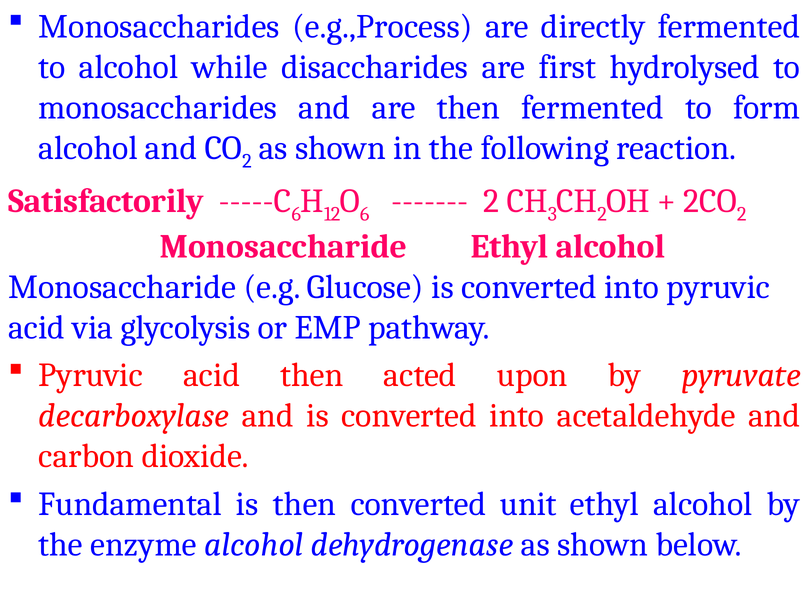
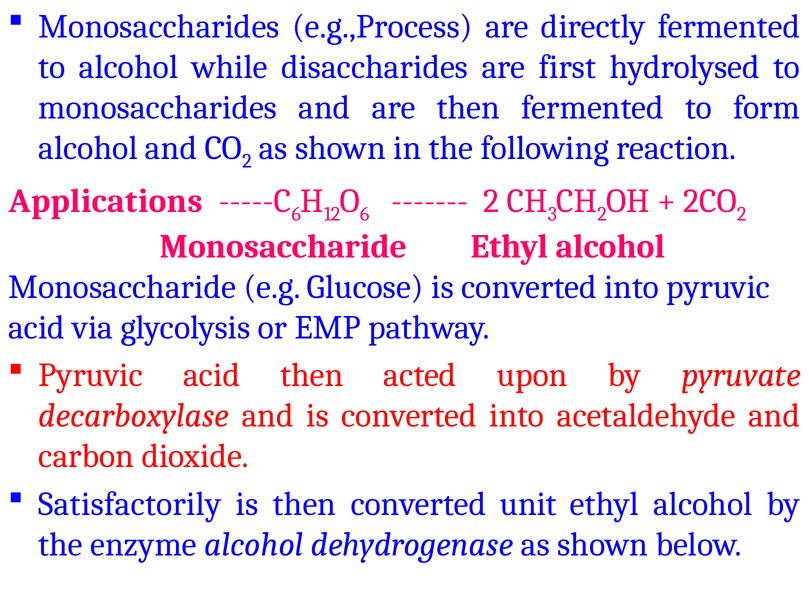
Satisfactorily: Satisfactorily -> Applications
Fundamental: Fundamental -> Satisfactorily
